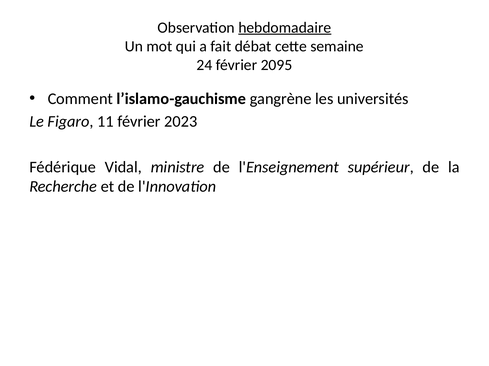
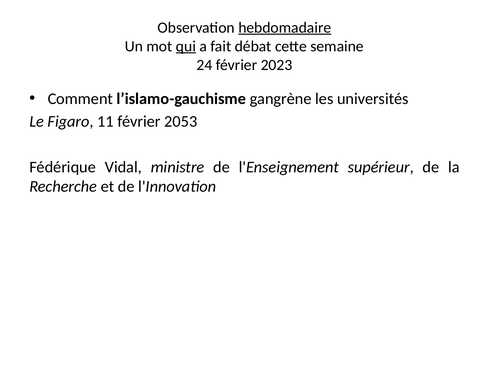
qui underline: none -> present
2095: 2095 -> 2023
2023: 2023 -> 2053
